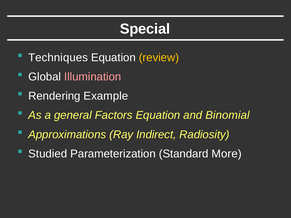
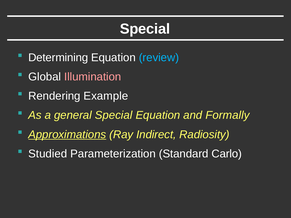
Techniques: Techniques -> Determining
review colour: yellow -> light blue
general Factors: Factors -> Special
Binomial: Binomial -> Formally
Approximations underline: none -> present
More: More -> Carlo
